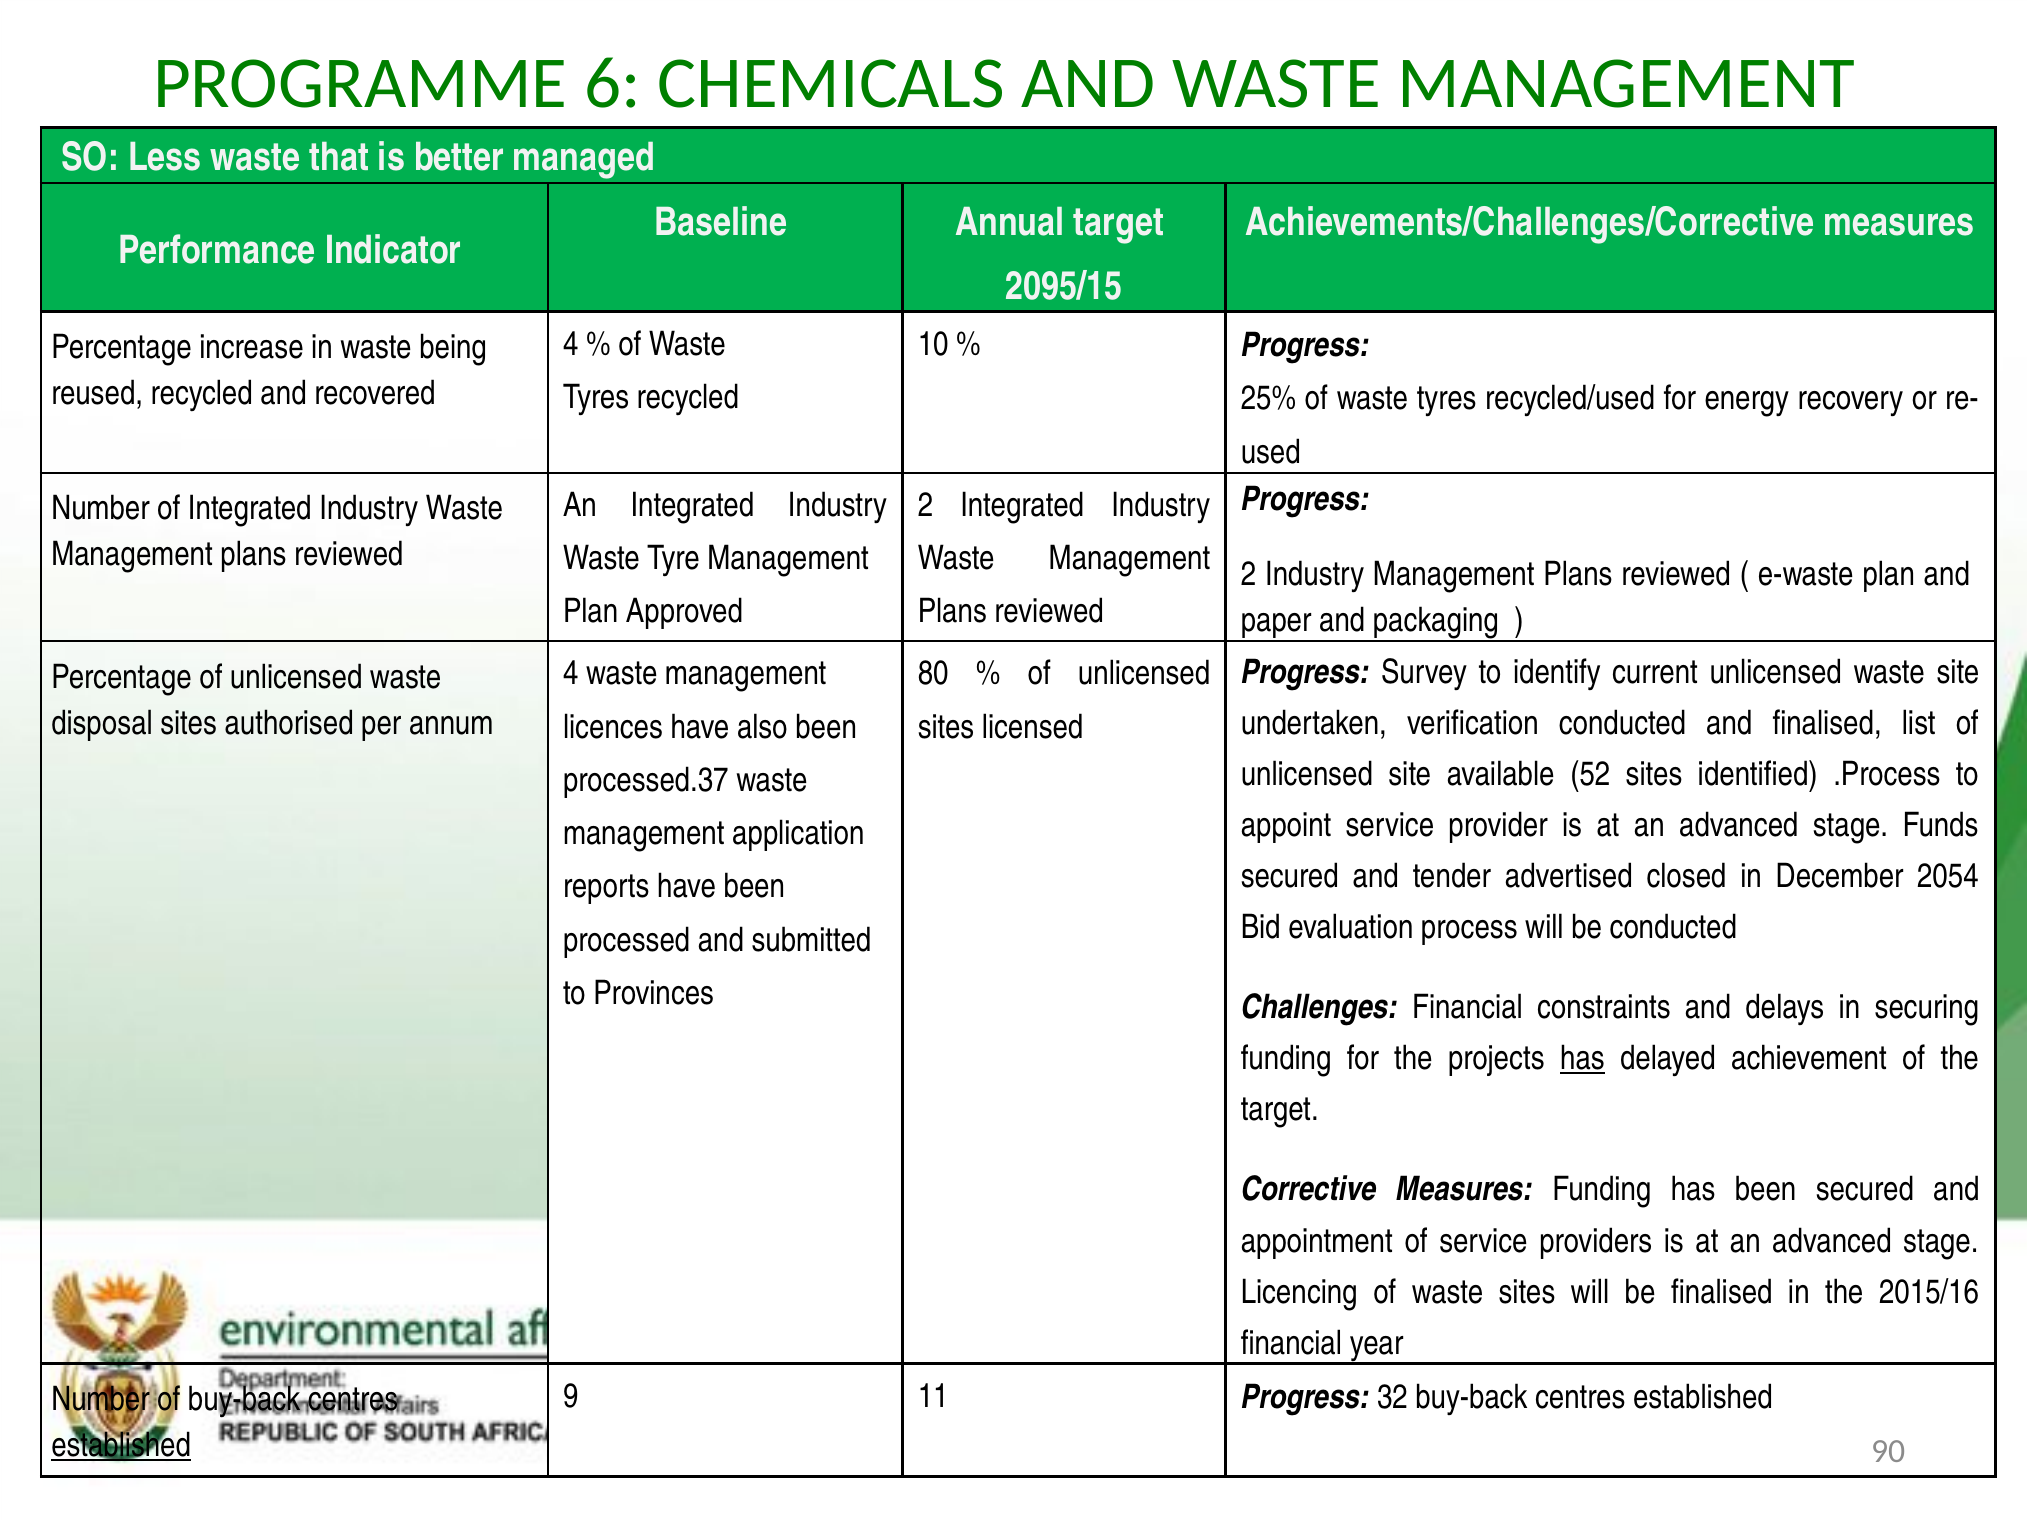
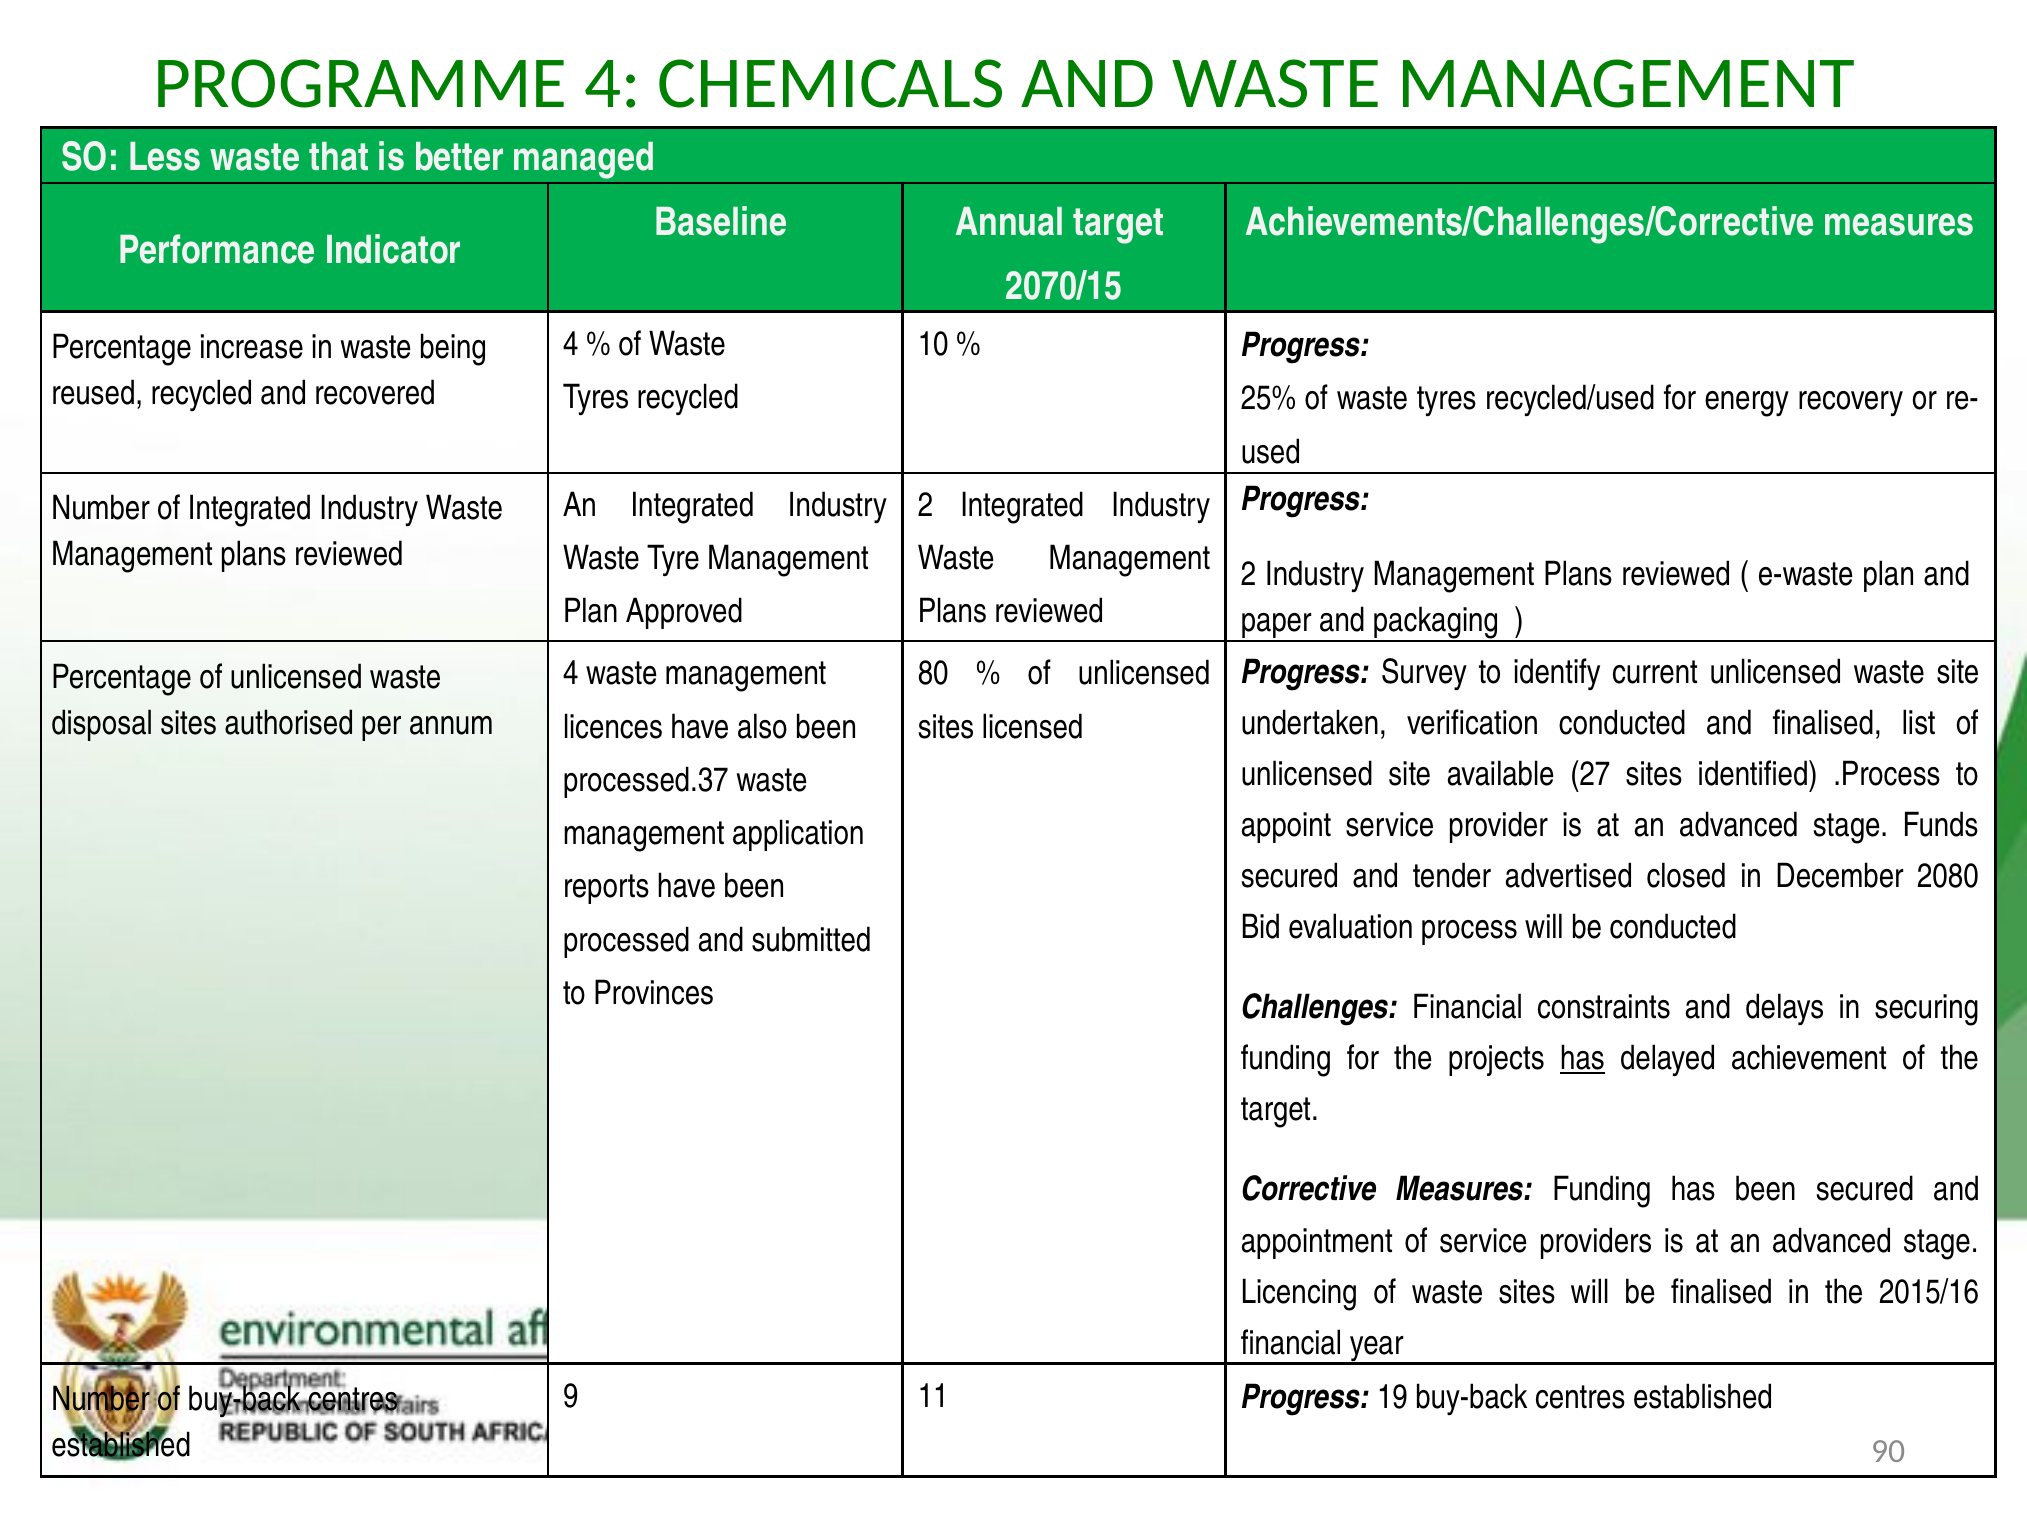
PROGRAMME 6: 6 -> 4
2095/15: 2095/15 -> 2070/15
52: 52 -> 27
2054: 2054 -> 2080
32: 32 -> 19
established at (121, 1446) underline: present -> none
